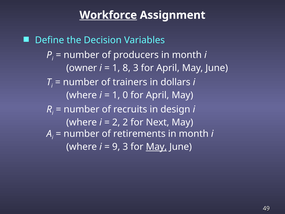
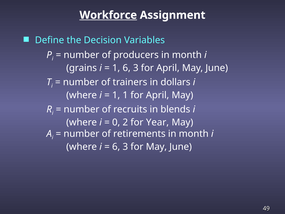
owner: owner -> grains
1 8: 8 -> 6
1 0: 0 -> 1
design: design -> blends
2 at (116, 122): 2 -> 0
Next: Next -> Year
9 at (116, 147): 9 -> 6
May at (156, 147) underline: present -> none
